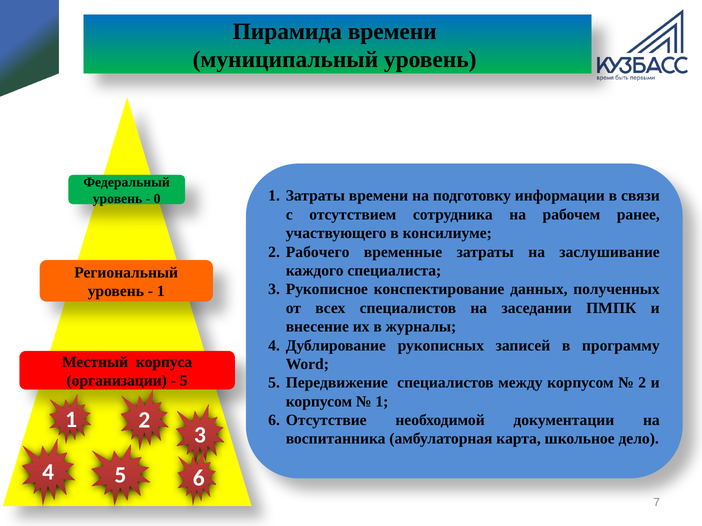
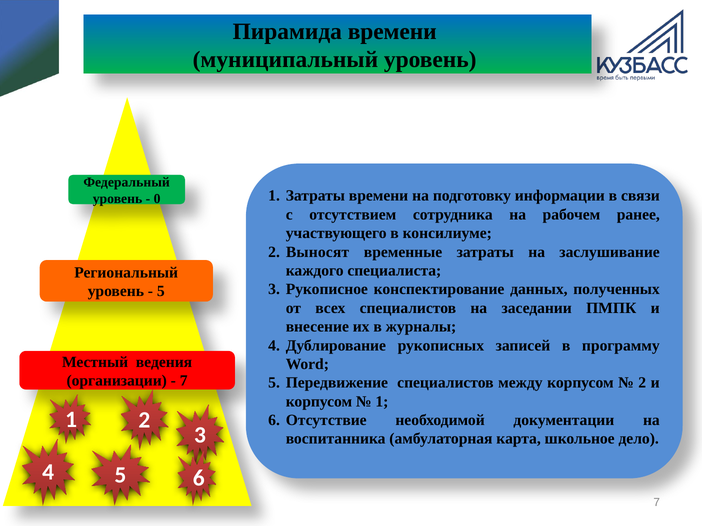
Рабочего: Рабочего -> Выносят
1 at (161, 292): 1 -> 5
корпуса: корпуса -> ведения
5 at (184, 381): 5 -> 7
